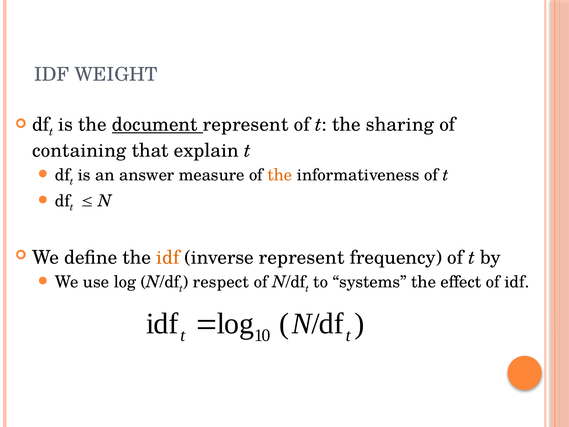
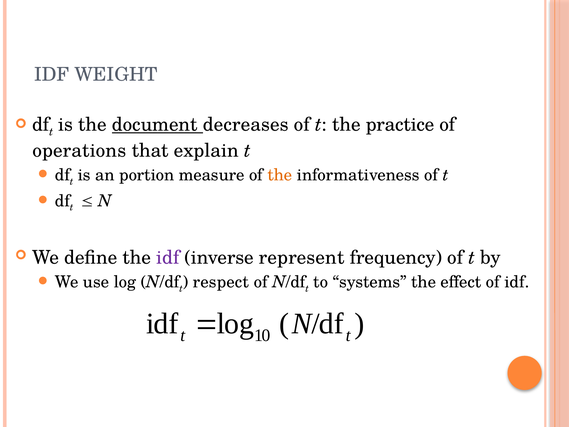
document represent: represent -> decreases
sharing: sharing -> practice
containing: containing -> operations
answer: answer -> portion
idf at (168, 257) colour: orange -> purple
